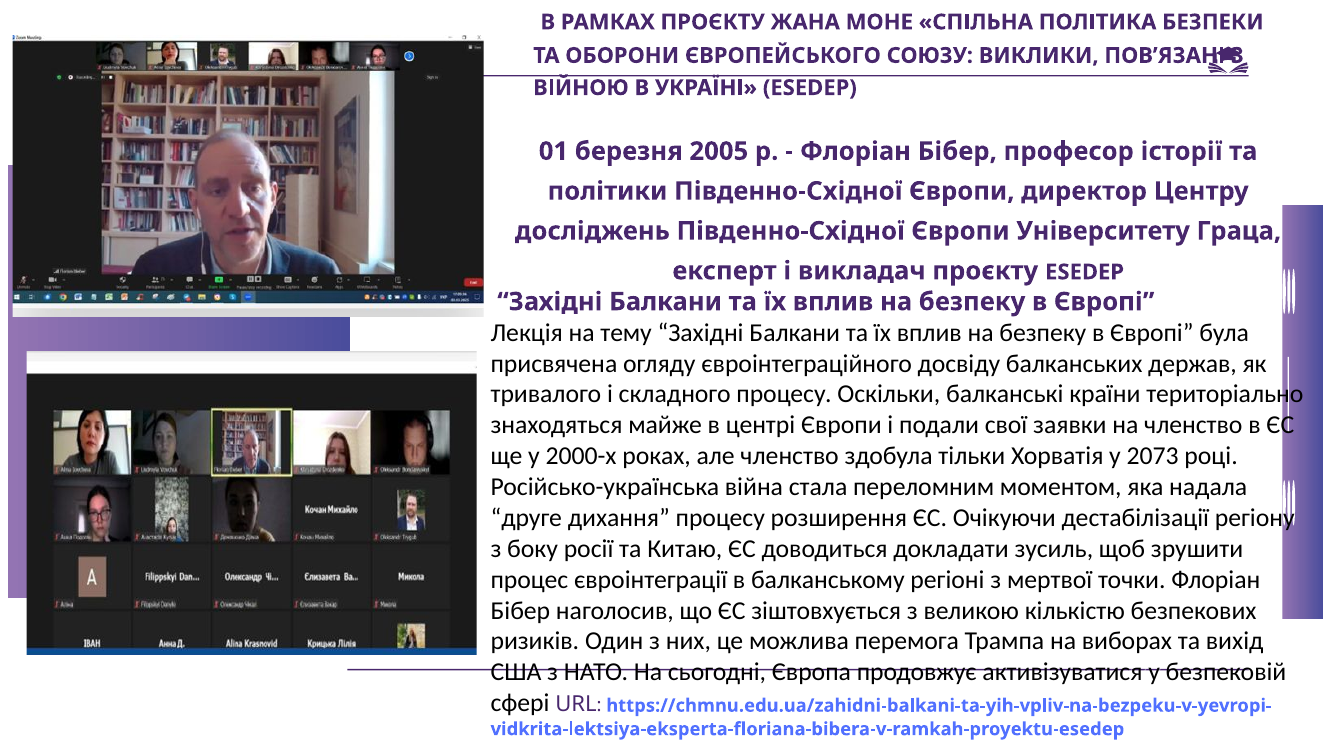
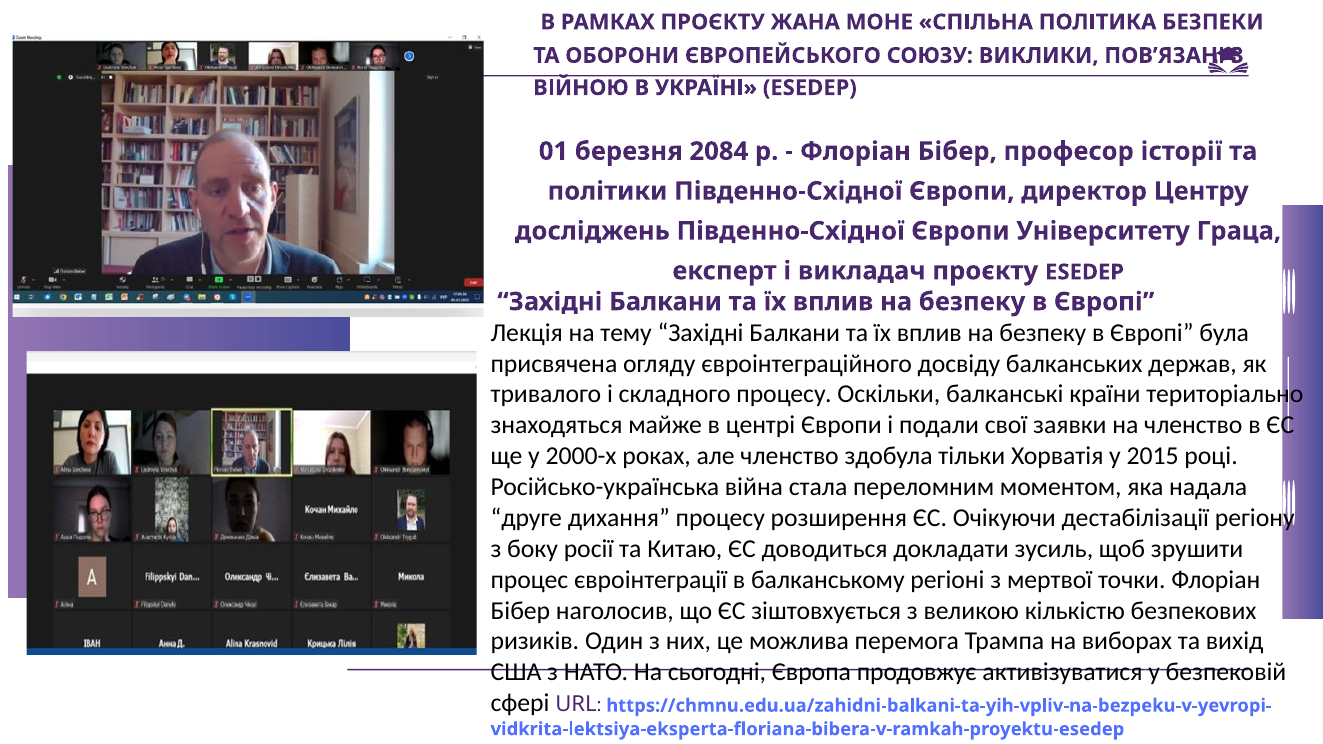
2005: 2005 -> 2084
2073: 2073 -> 2015
